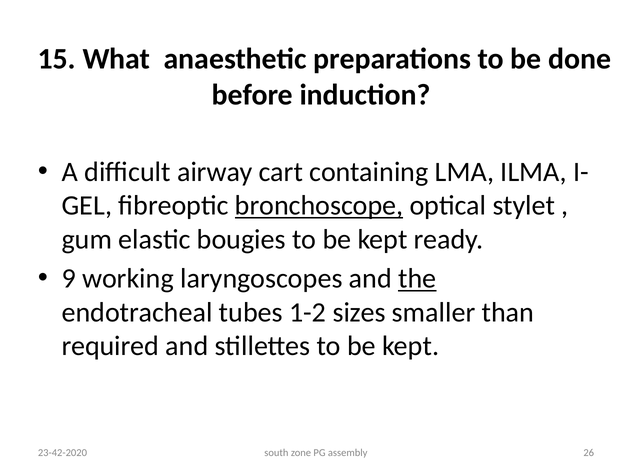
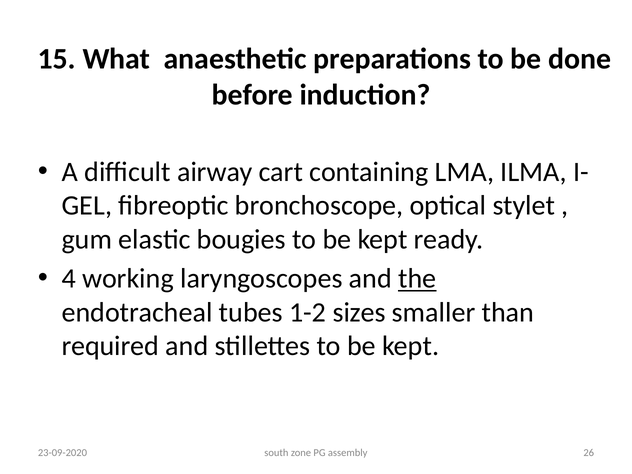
bronchoscope underline: present -> none
9: 9 -> 4
23-42-2020: 23-42-2020 -> 23-09-2020
